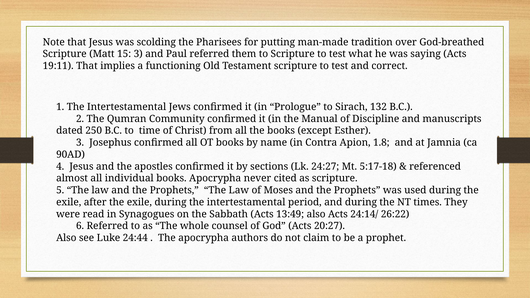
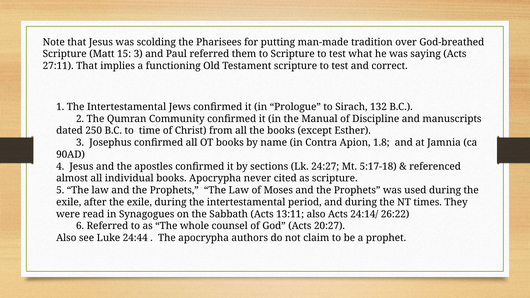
19:11: 19:11 -> 27:11
13:49: 13:49 -> 13:11
